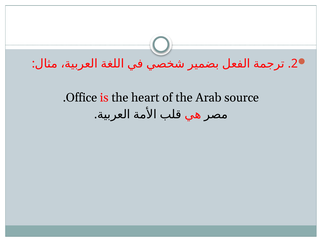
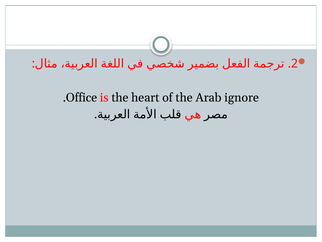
source: source -> ignore
